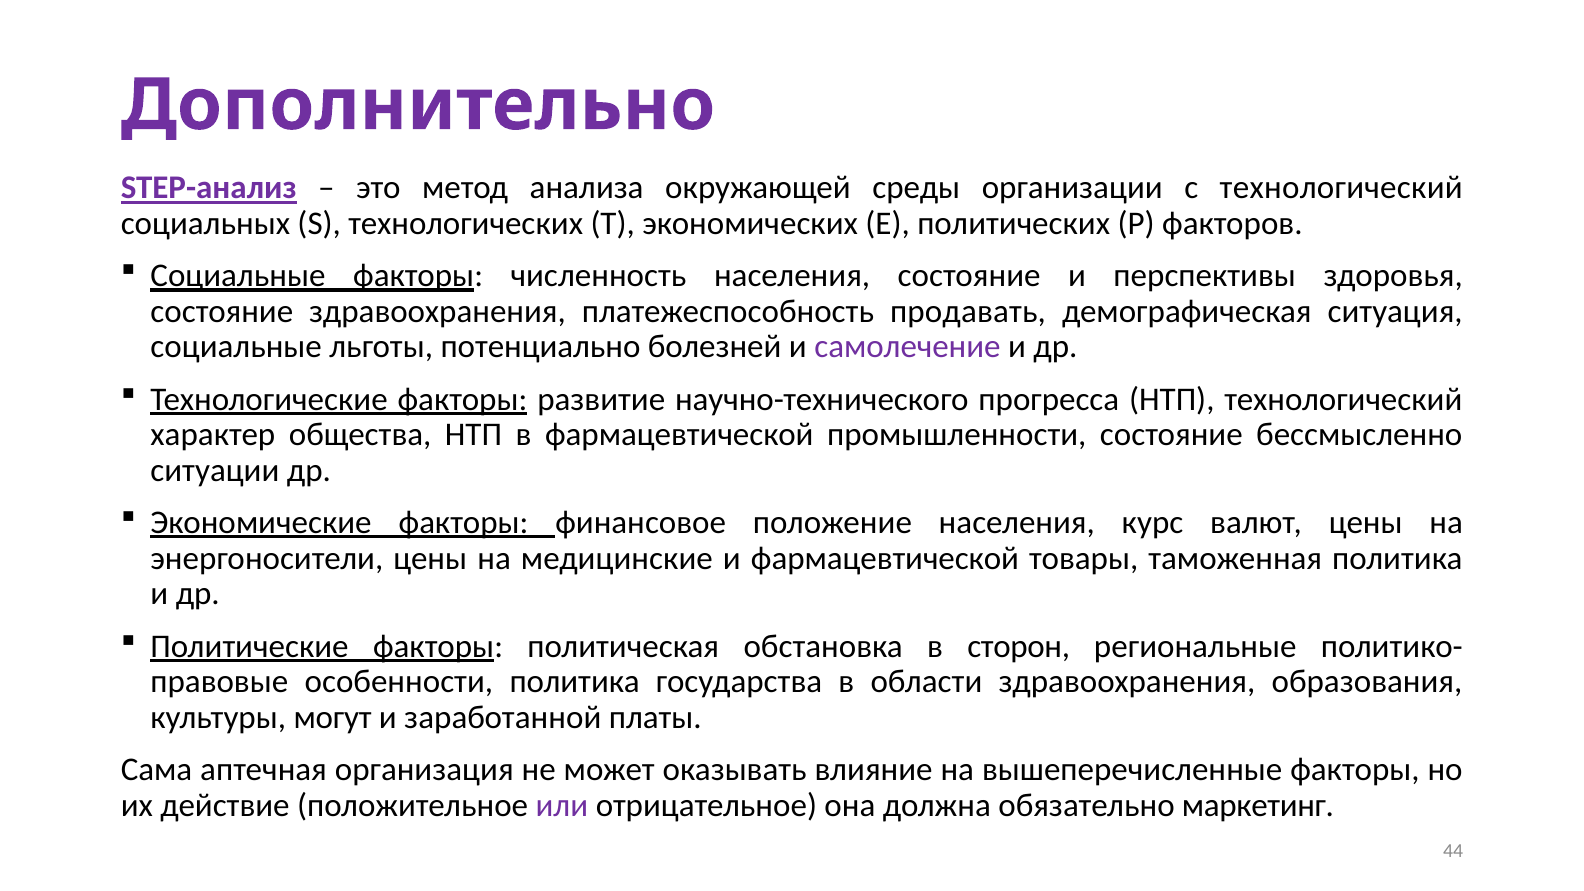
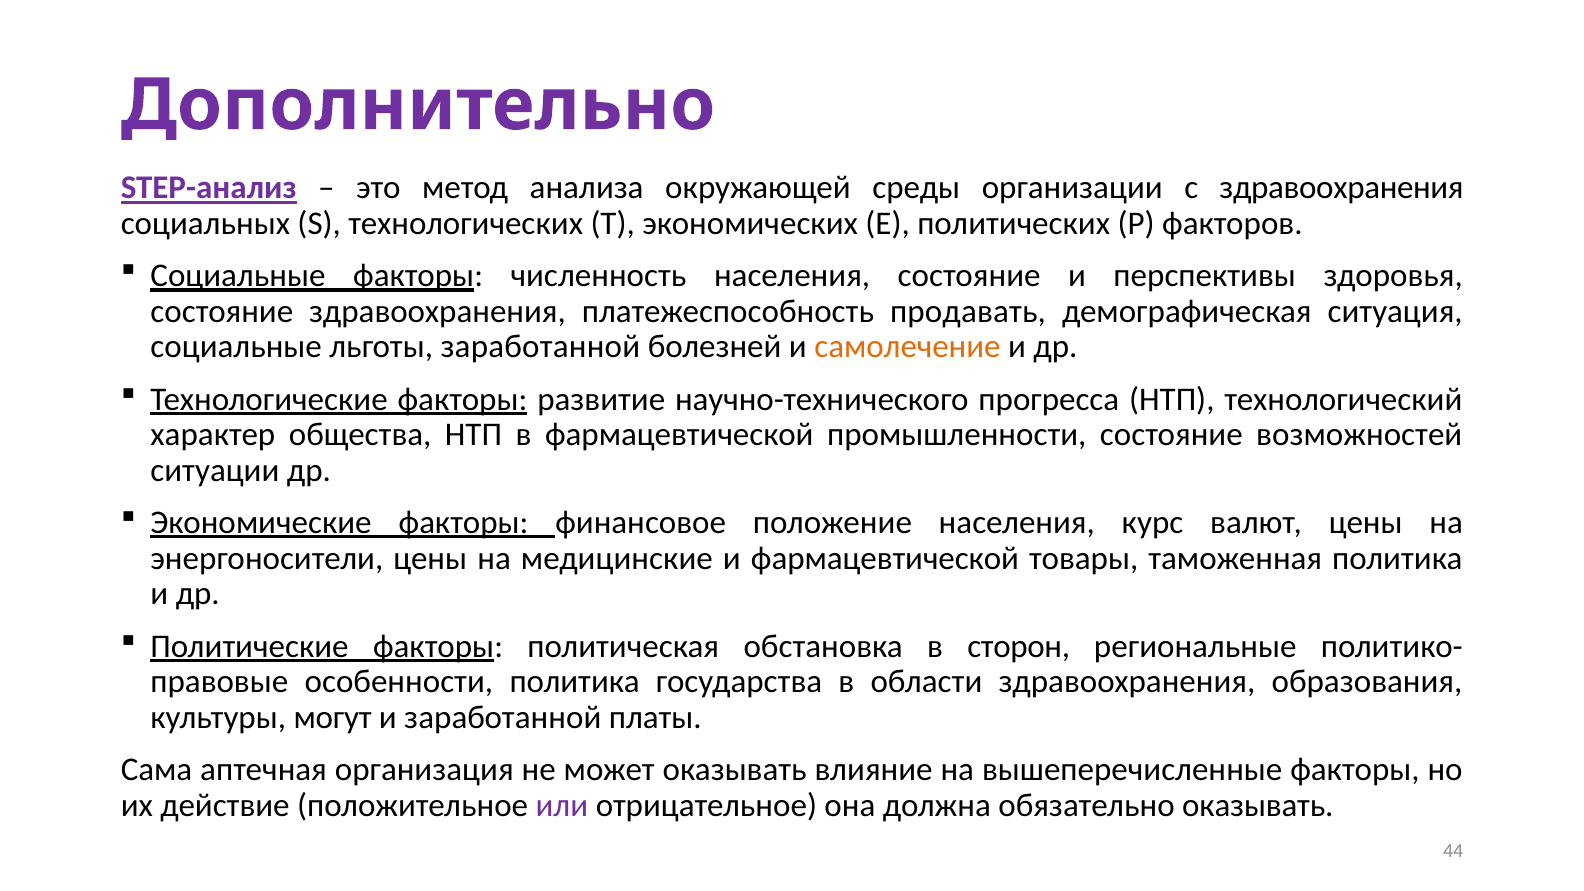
с технологический: технологический -> здравоохранения
льготы потенциально: потенциально -> заработанной
самолечение colour: purple -> orange
бессмысленно: бессмысленно -> возможностей
обязательно маркетинг: маркетинг -> оказывать
